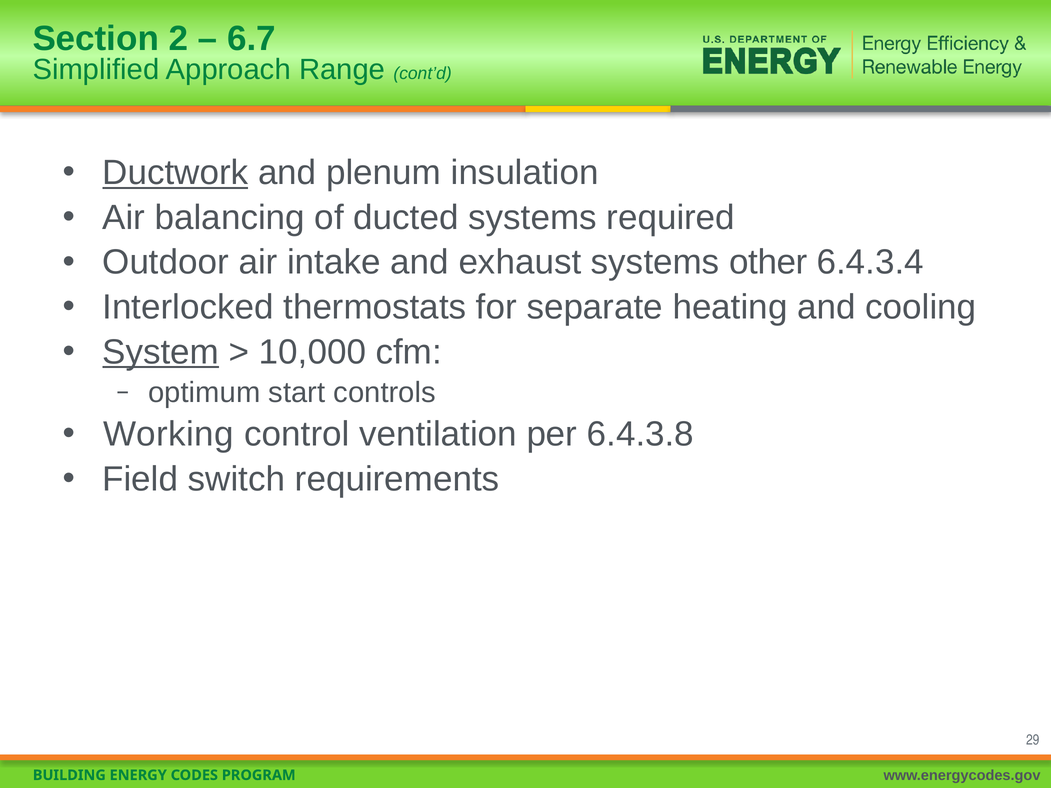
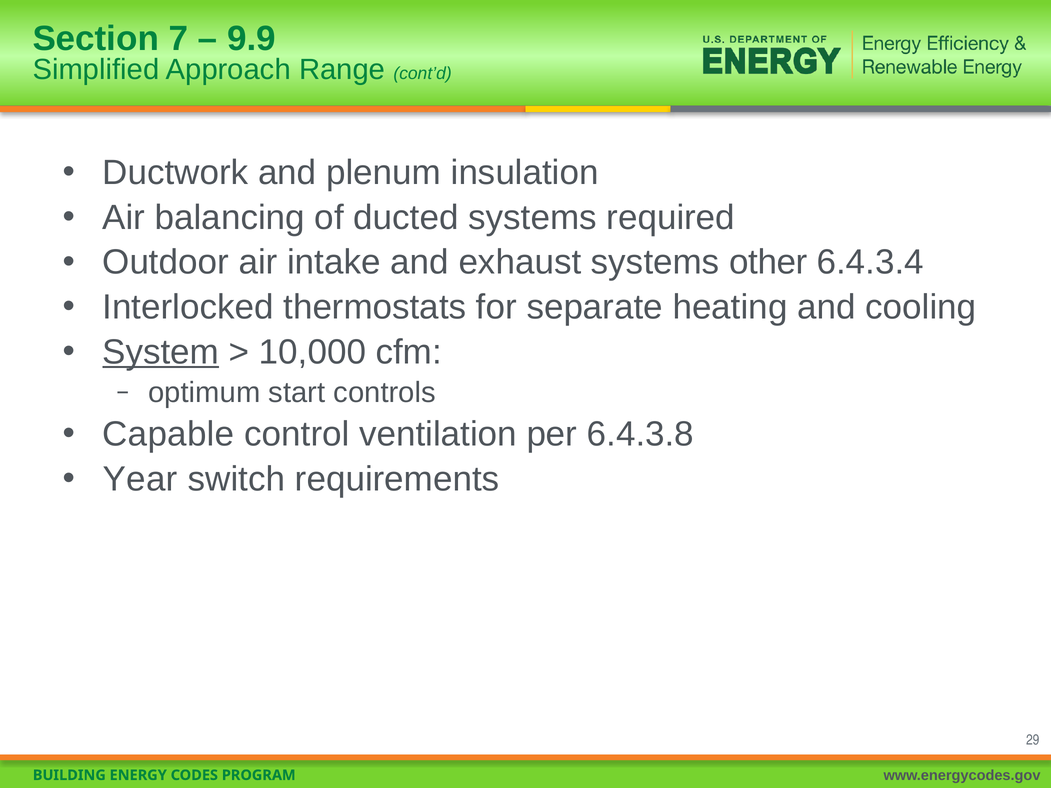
2: 2 -> 7
6.7: 6.7 -> 9.9
Ductwork underline: present -> none
Working: Working -> Capable
Field: Field -> Year
